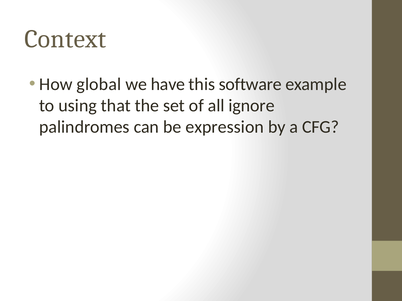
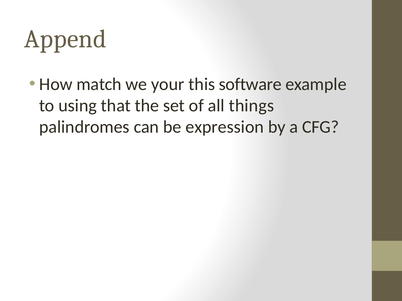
Context: Context -> Append
global: global -> match
have: have -> your
ignore: ignore -> things
